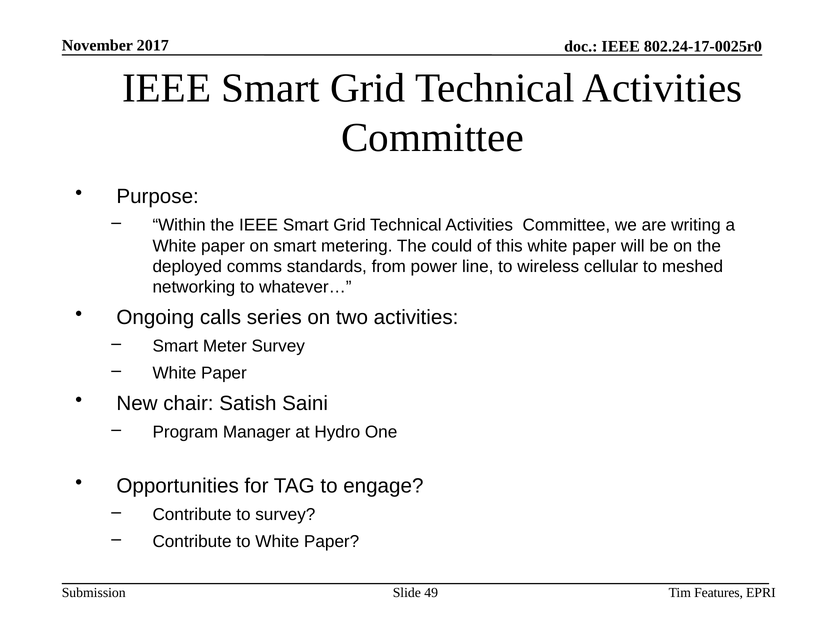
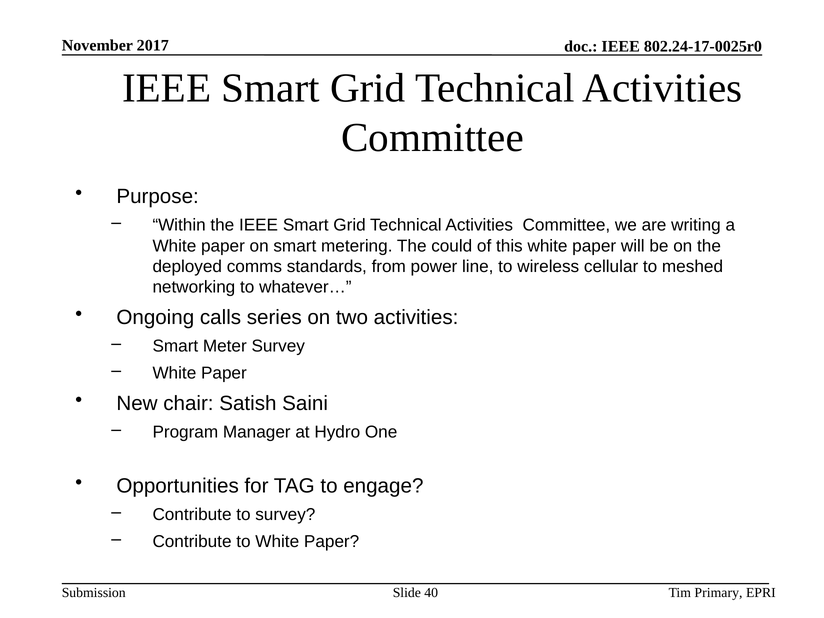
49: 49 -> 40
Features: Features -> Primary
